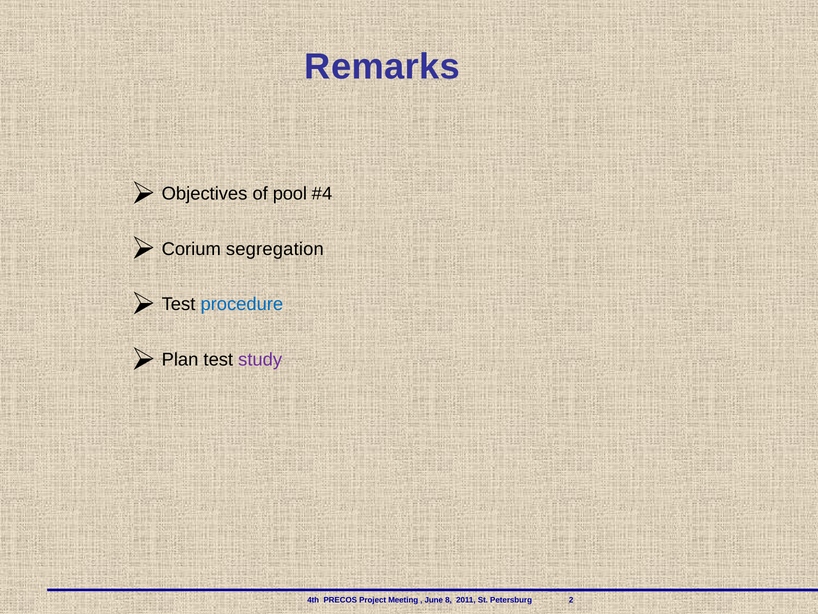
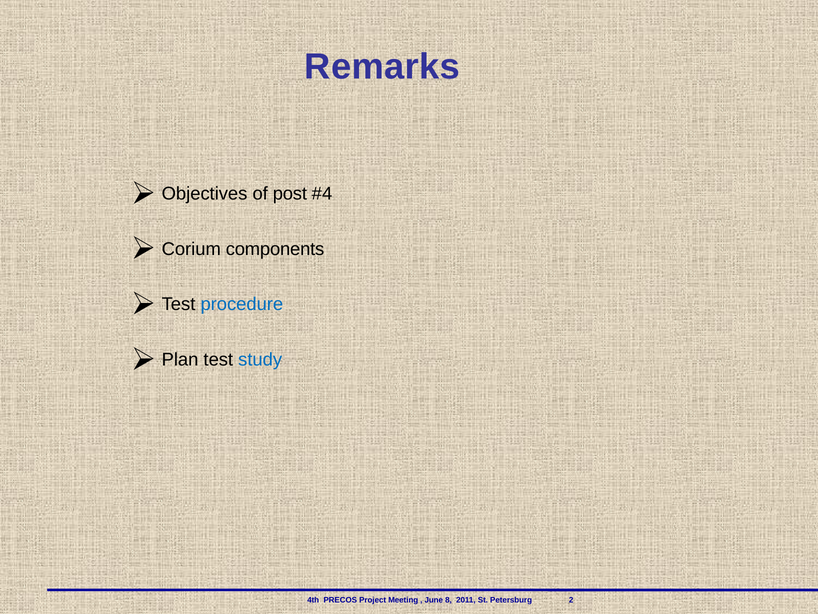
pool: pool -> post
segregation: segregation -> components
study colour: purple -> blue
